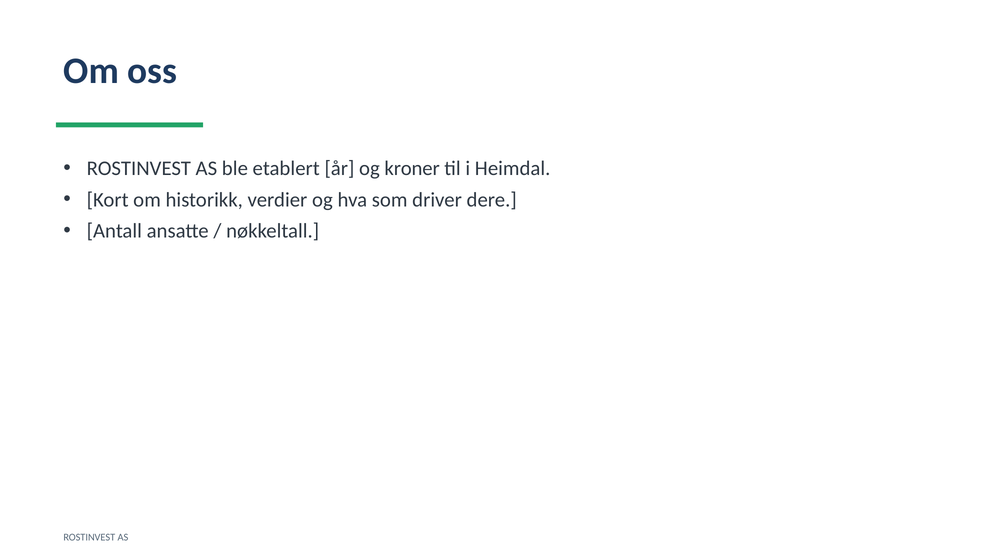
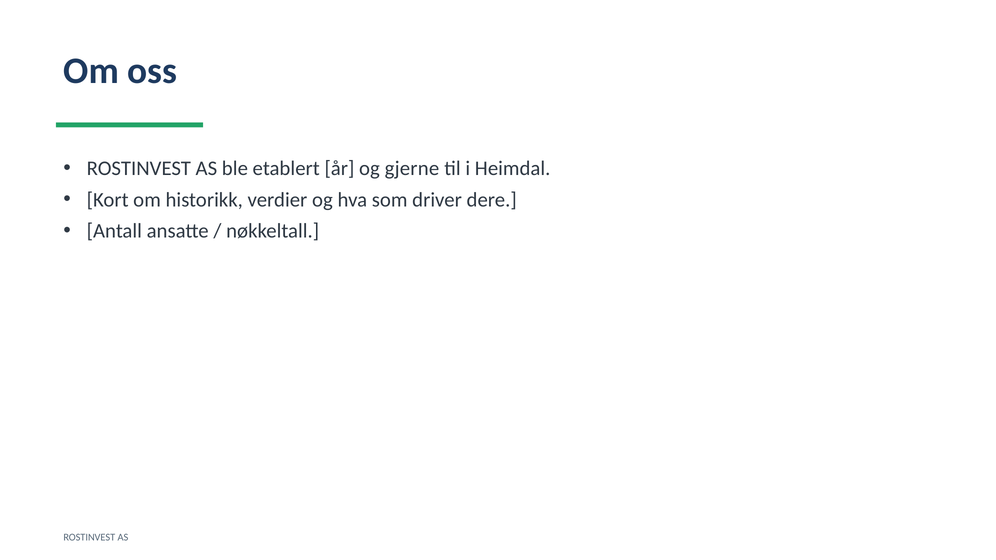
kroner: kroner -> gjerne
